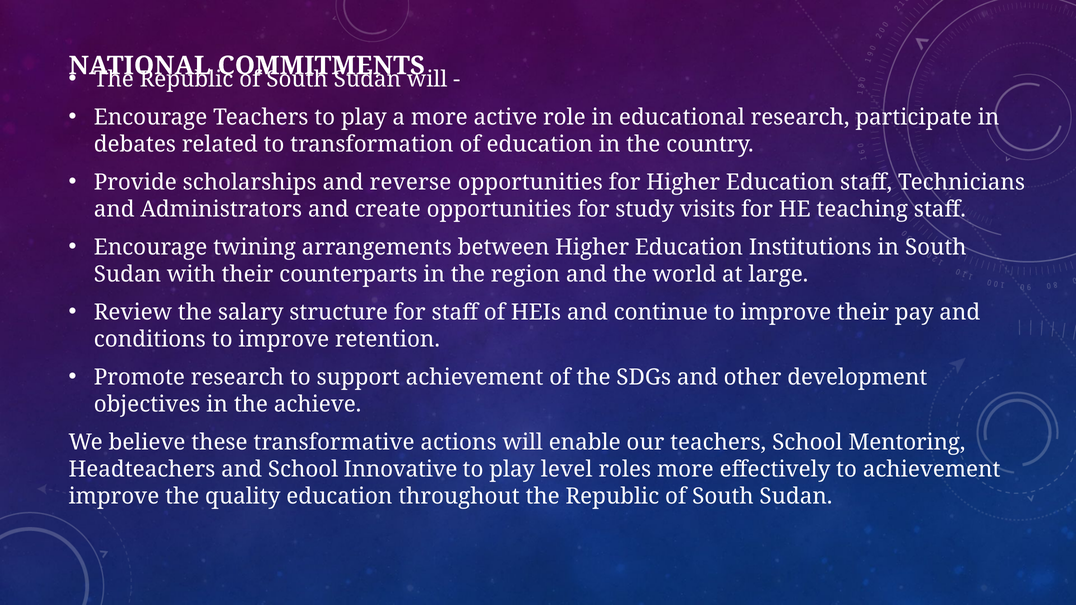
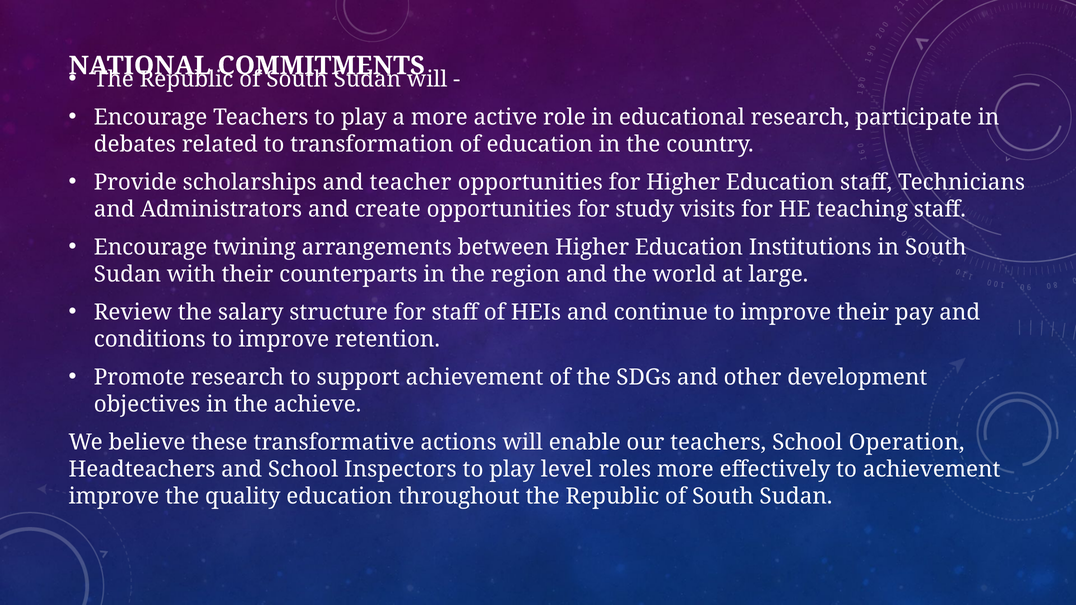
reverse: reverse -> teacher
Mentoring: Mentoring -> Operation
Innovative: Innovative -> Inspectors
